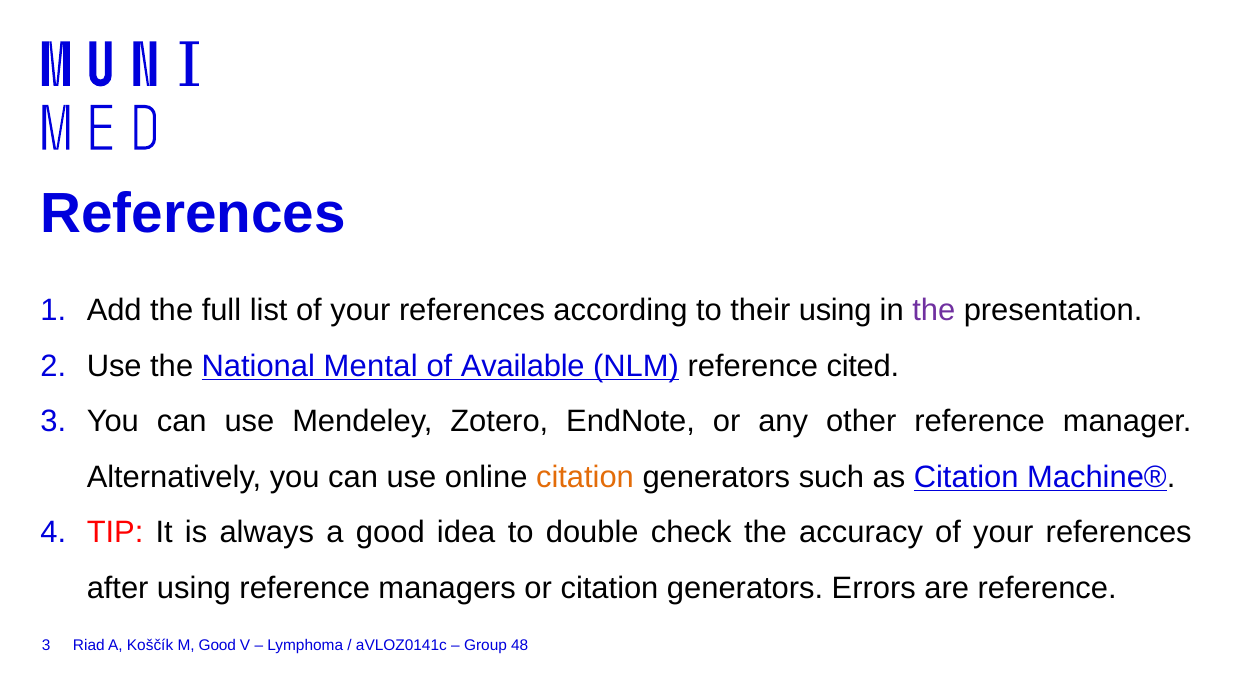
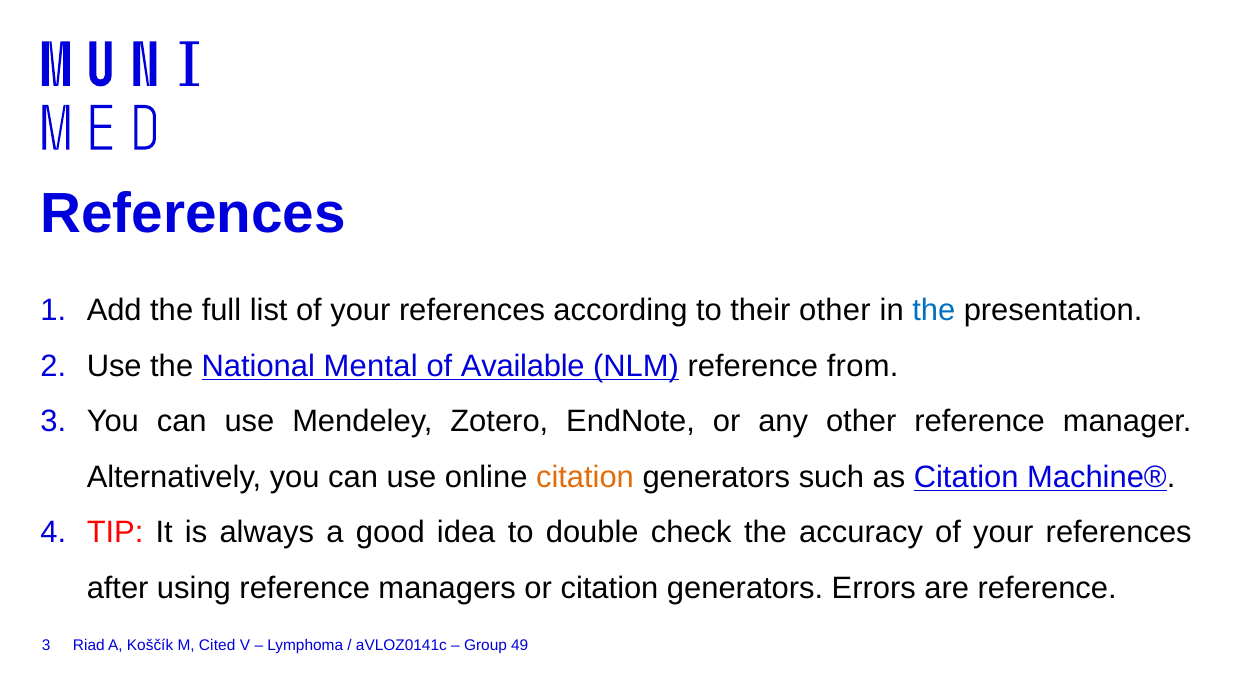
their using: using -> other
the at (934, 310) colour: purple -> blue
cited: cited -> from
M Good: Good -> Cited
48: 48 -> 49
